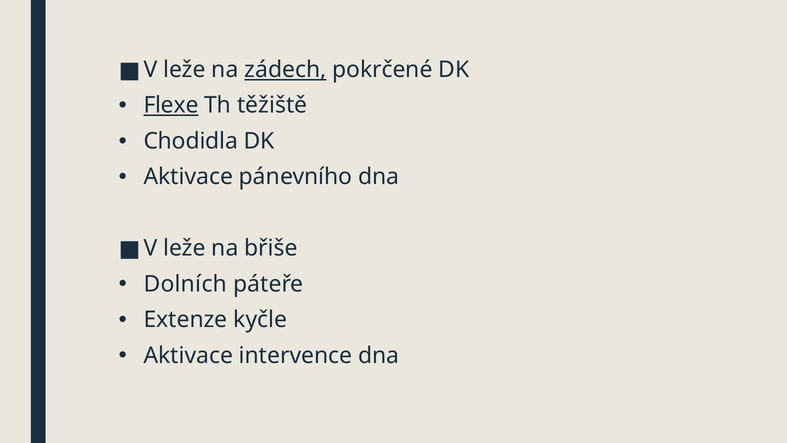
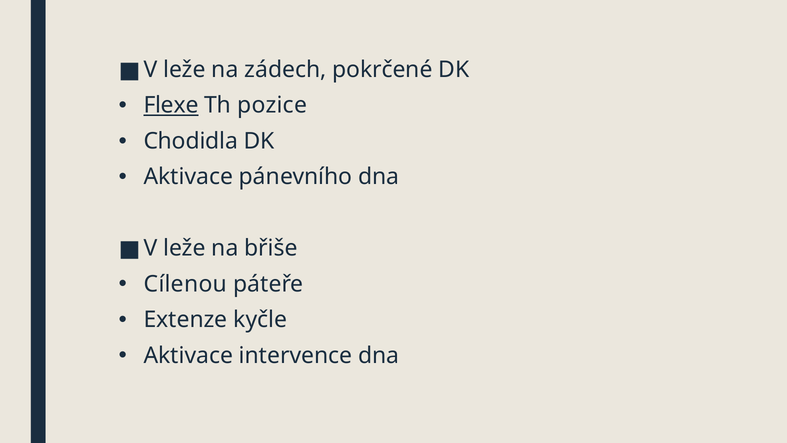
zádech underline: present -> none
těžiště: těžiště -> pozice
Dolních: Dolních -> Cílenou
